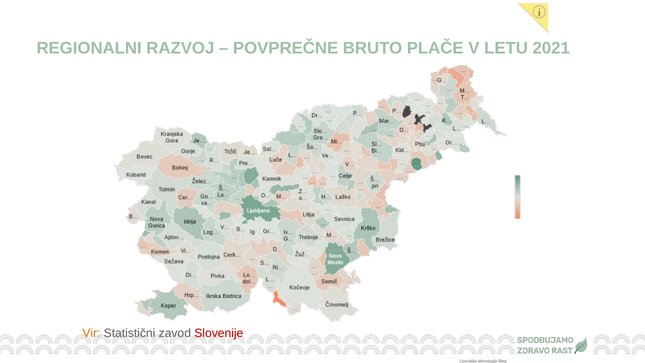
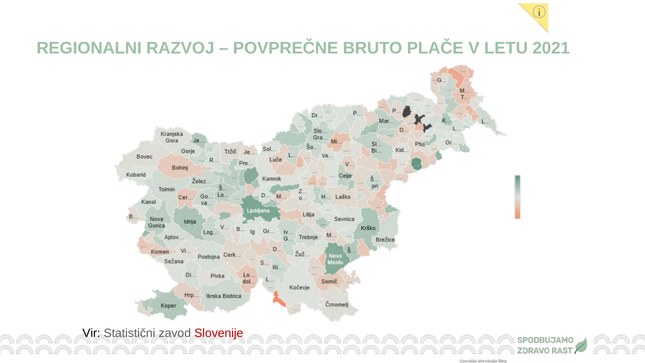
Vir colour: orange -> black
